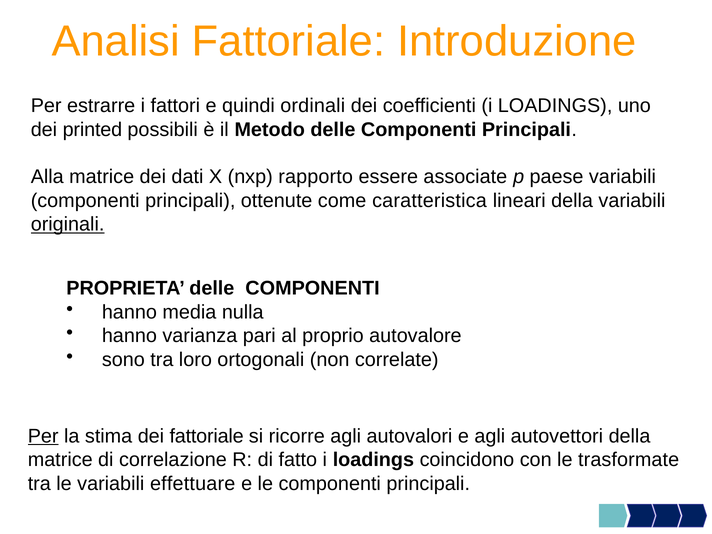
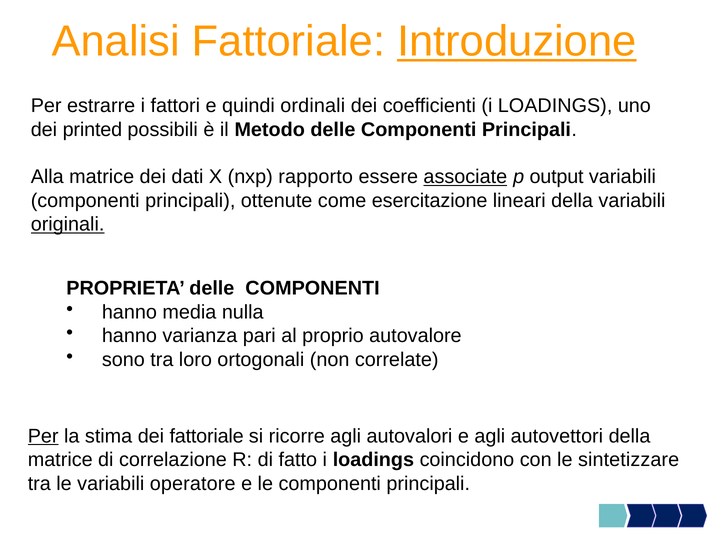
Introduzione underline: none -> present
associate underline: none -> present
paese: paese -> output
caratteristica: caratteristica -> esercitazione
trasformate: trasformate -> sintetizzare
effettuare: effettuare -> operatore
